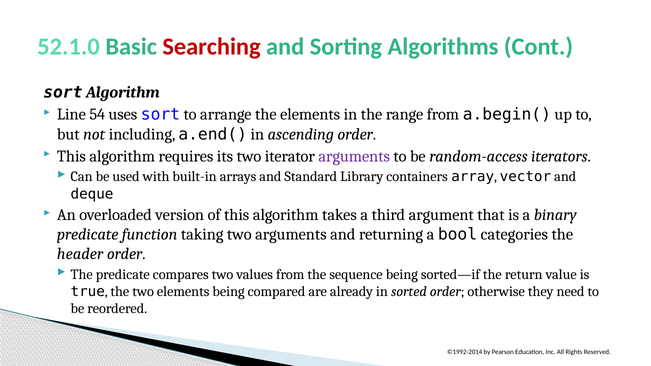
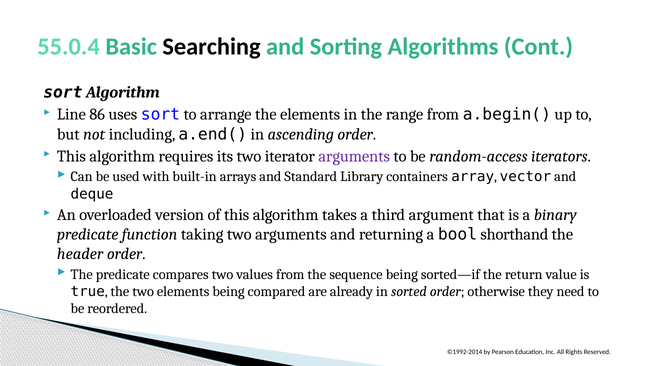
52.1.0: 52.1.0 -> 55.0.4
Searching colour: red -> black
54: 54 -> 86
categories: categories -> shorthand
